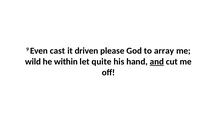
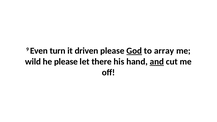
cast: cast -> turn
God underline: none -> present
he within: within -> please
quite: quite -> there
